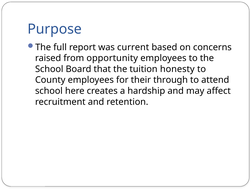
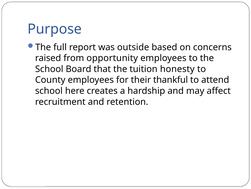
current: current -> outside
through: through -> thankful
